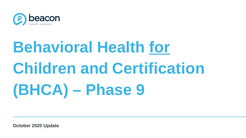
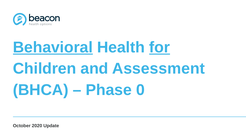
Behavioral underline: none -> present
Certification: Certification -> Assessment
9: 9 -> 0
